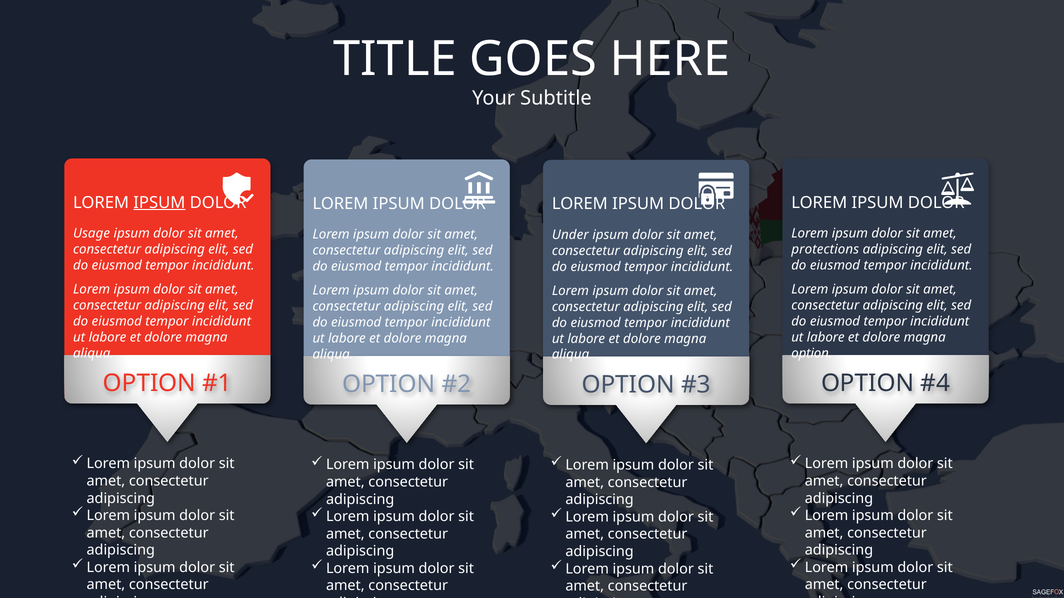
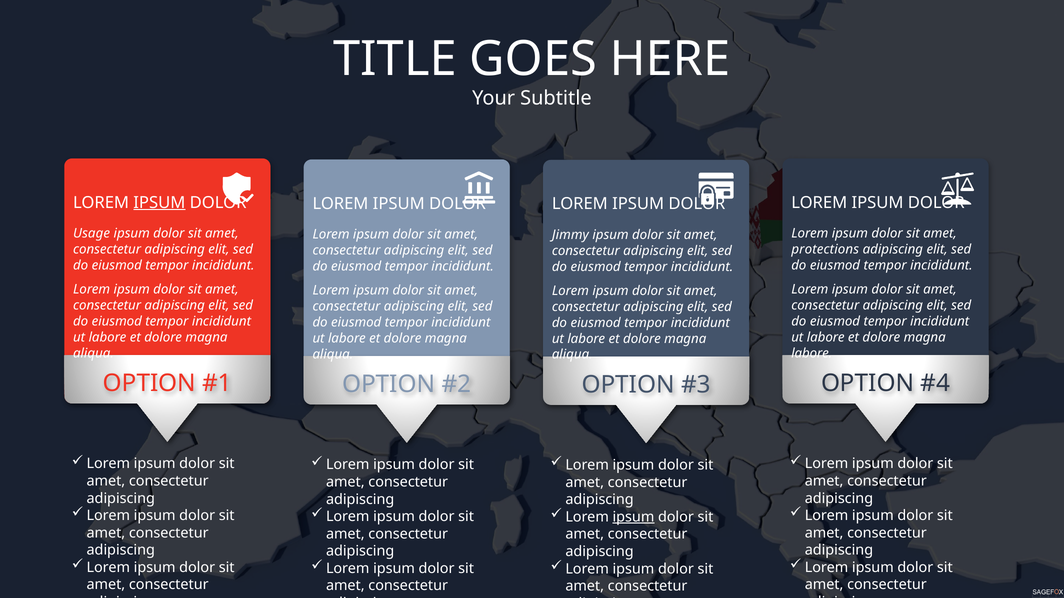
Under: Under -> Jimmy
option at (812, 353): option -> labore
ipsum at (633, 517) underline: none -> present
